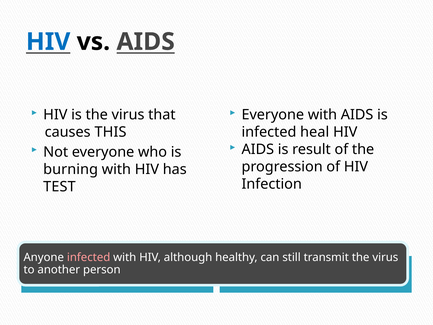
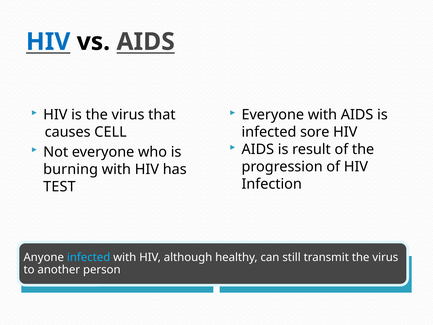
THIS: THIS -> CELL
heal: heal -> sore
infected at (89, 257) colour: pink -> light blue
